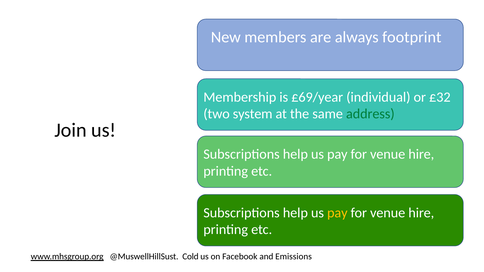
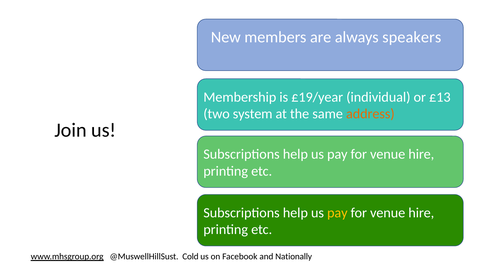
footprint: footprint -> speakers
£69/year: £69/year -> £19/year
£32: £32 -> £13
address colour: green -> orange
Emissions: Emissions -> Nationally
